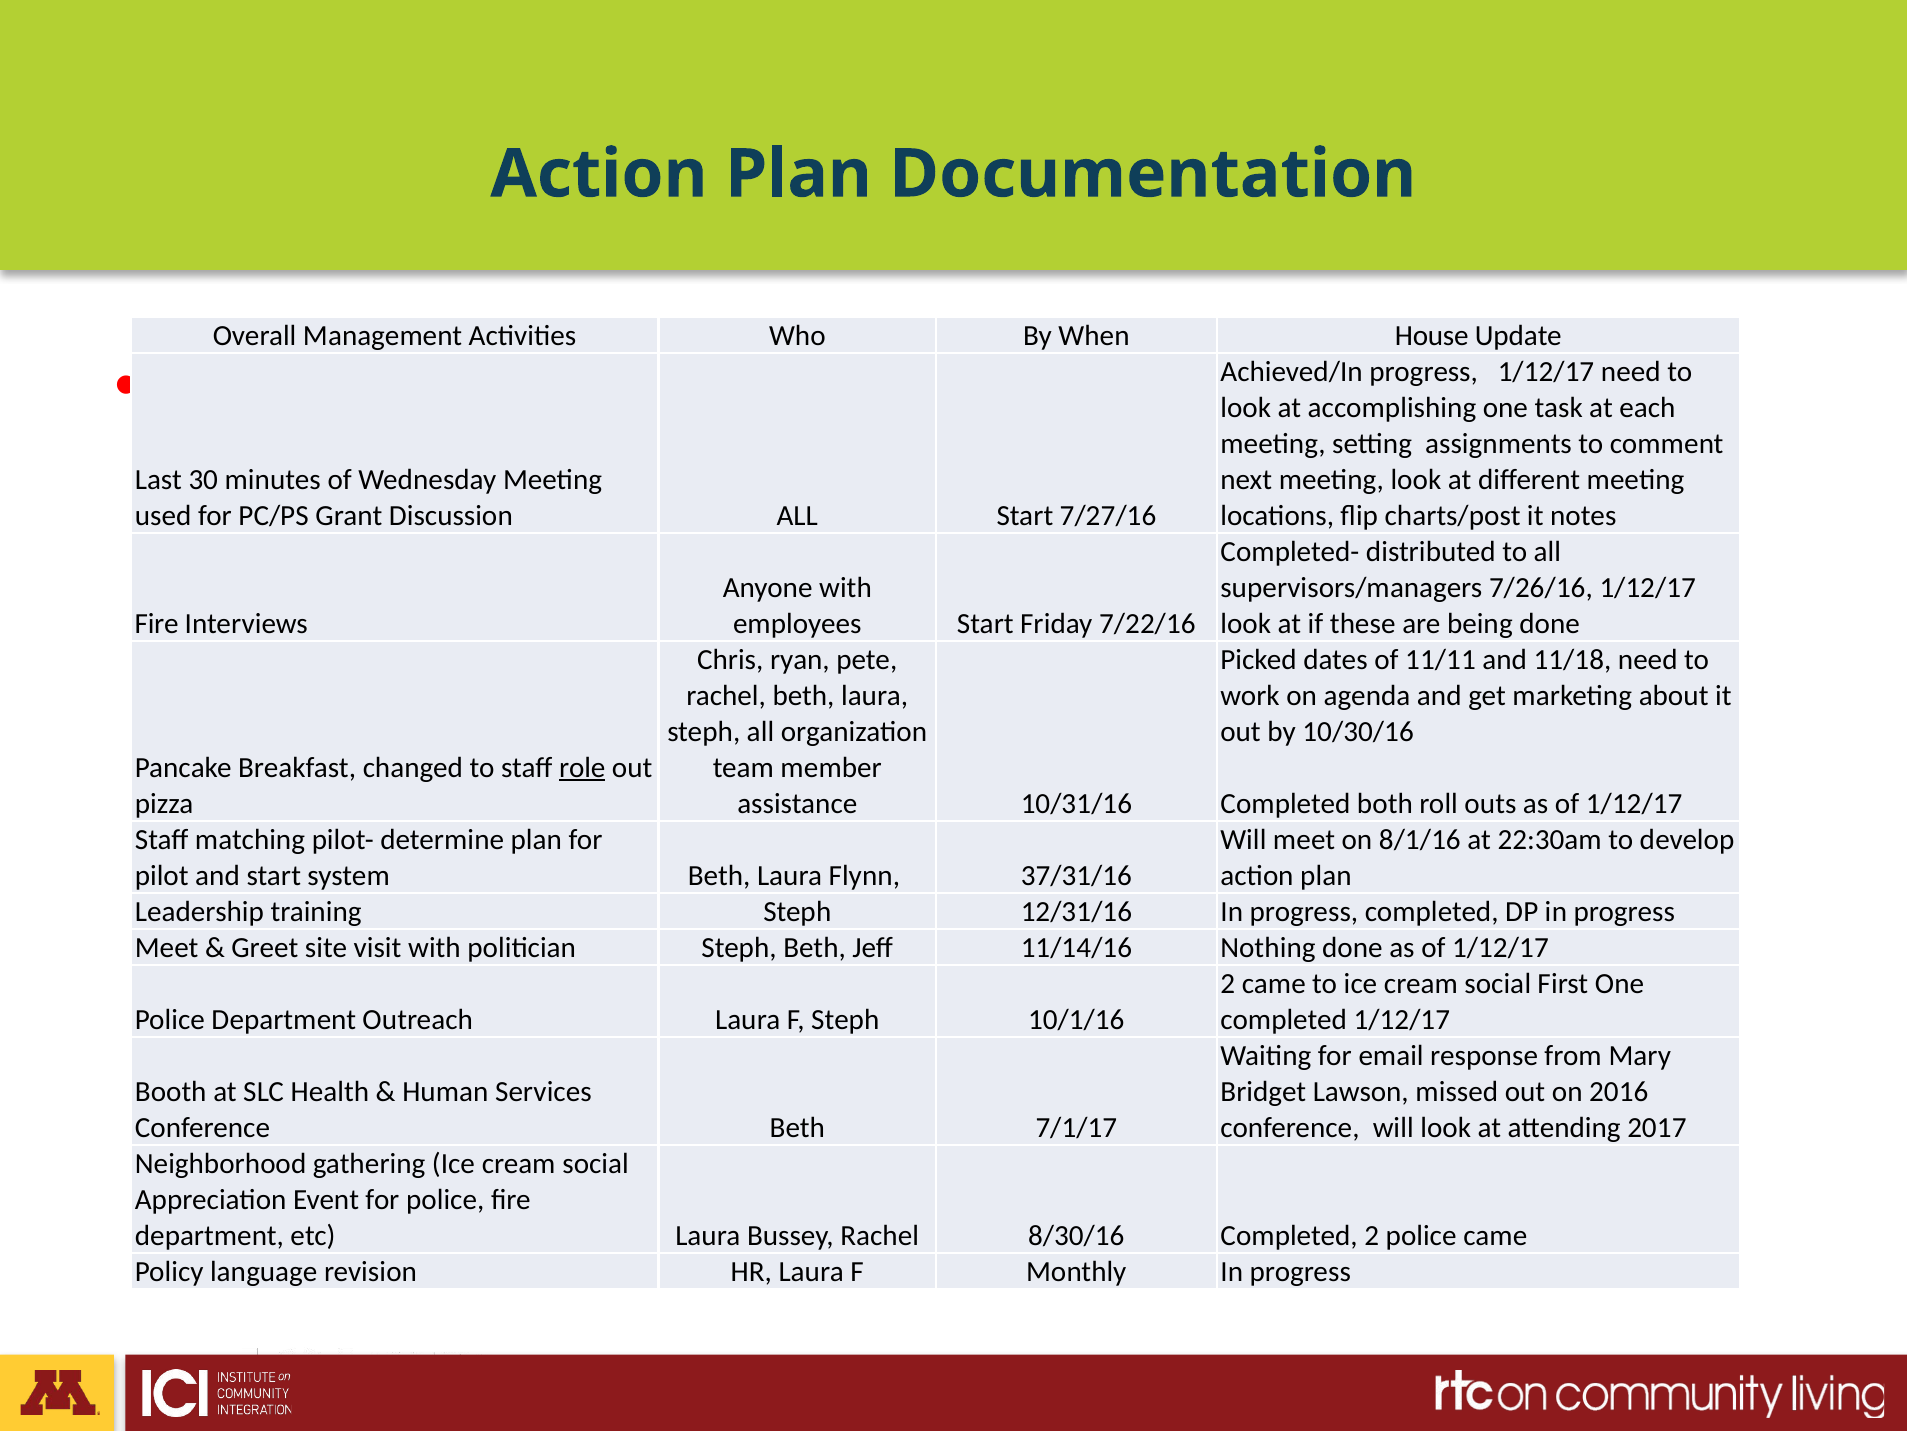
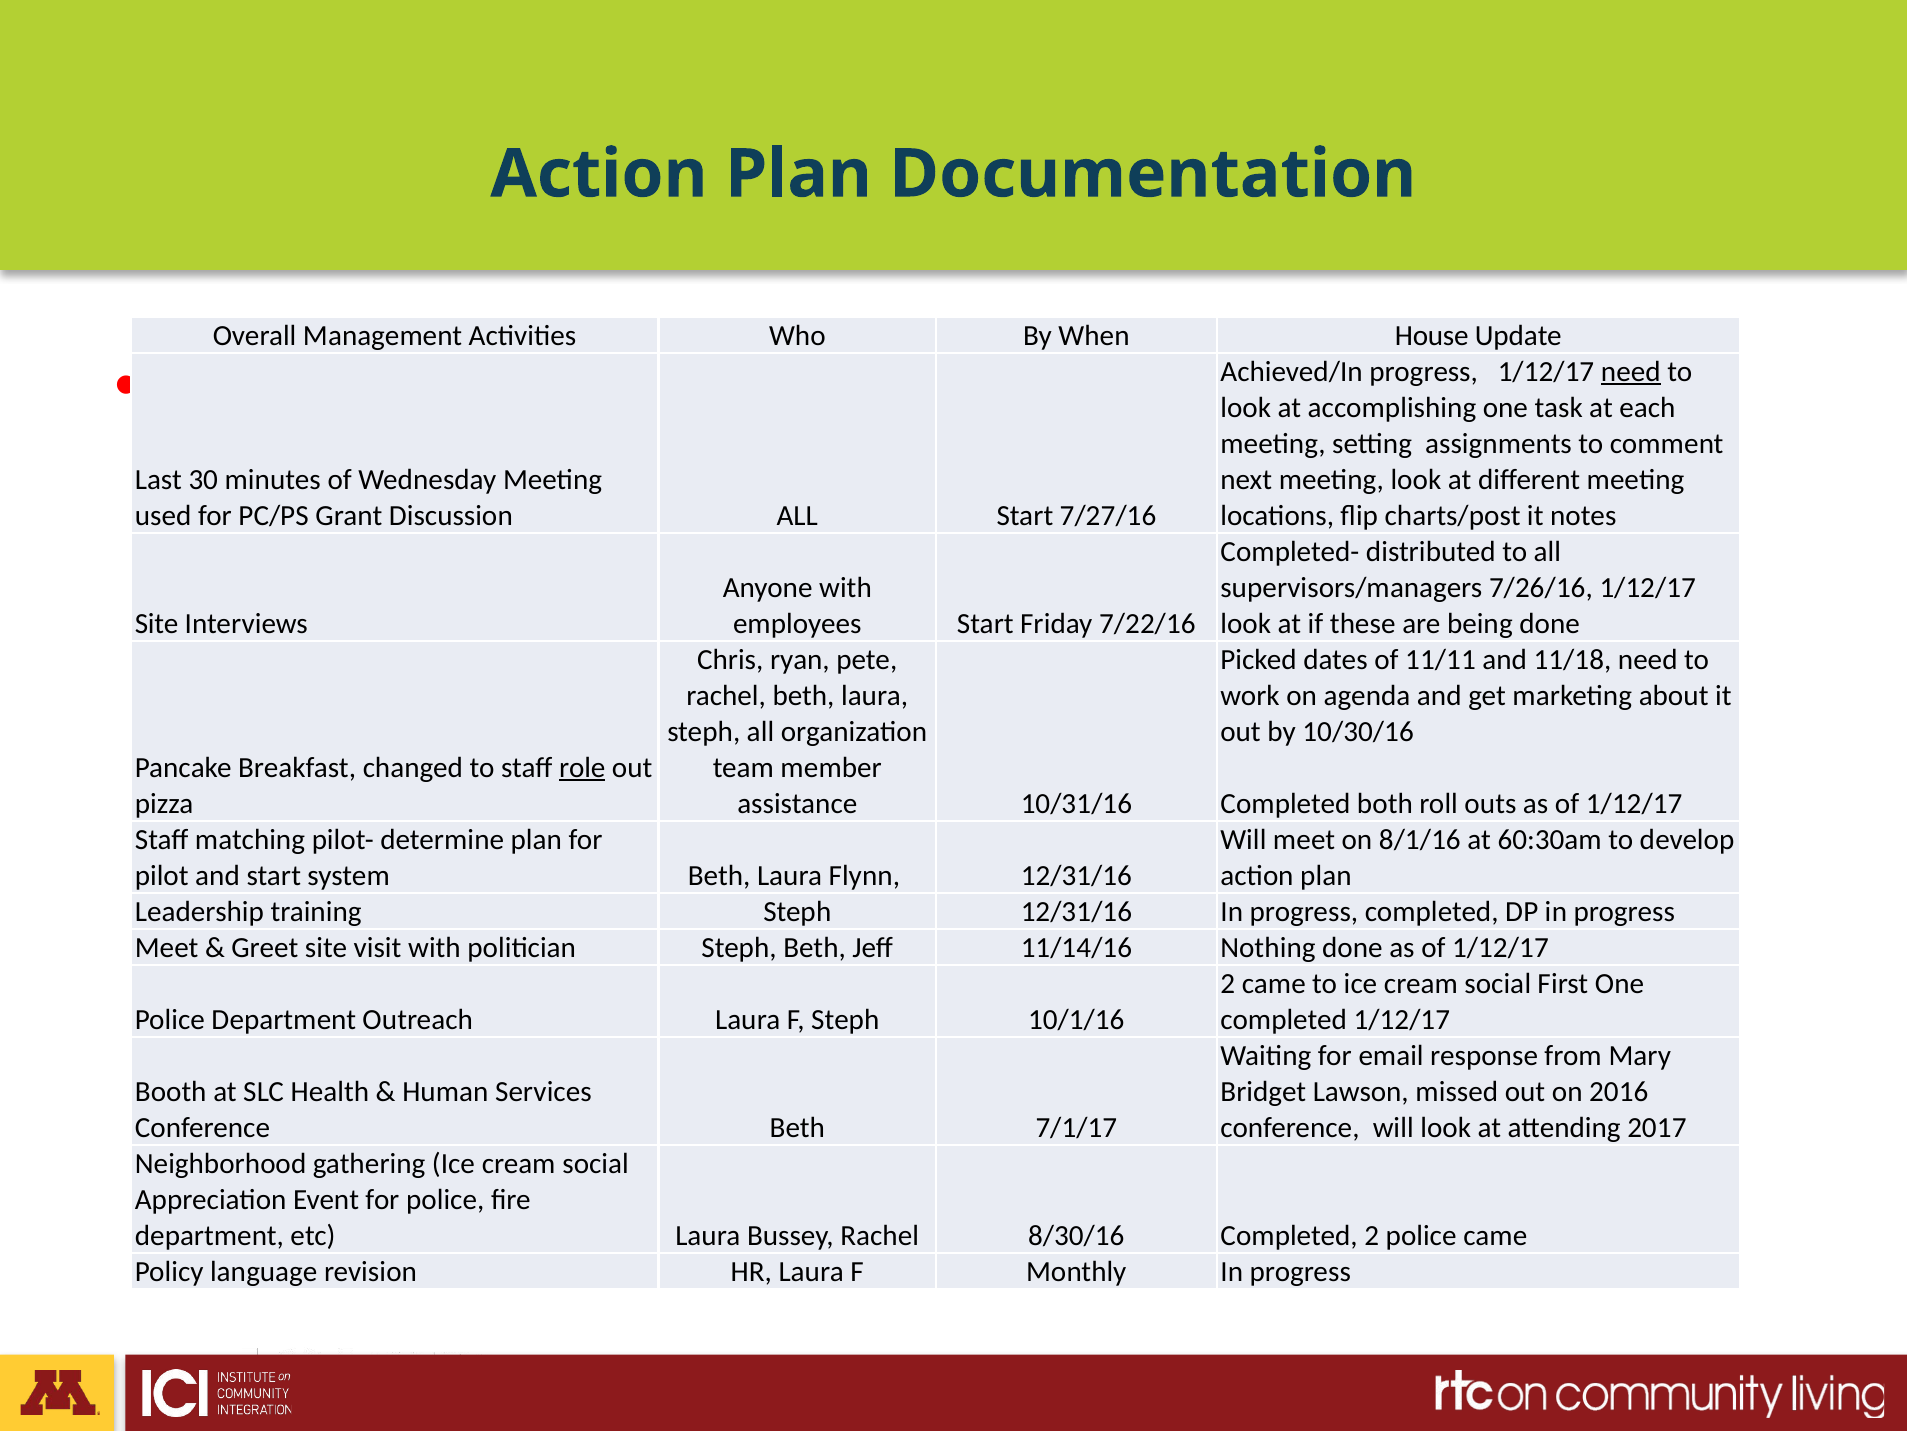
need at (1631, 371) underline: none -> present
Fire at (157, 623): Fire -> Site
22:30am: 22:30am -> 60:30am
Flynn 37/31/16: 37/31/16 -> 12/31/16
